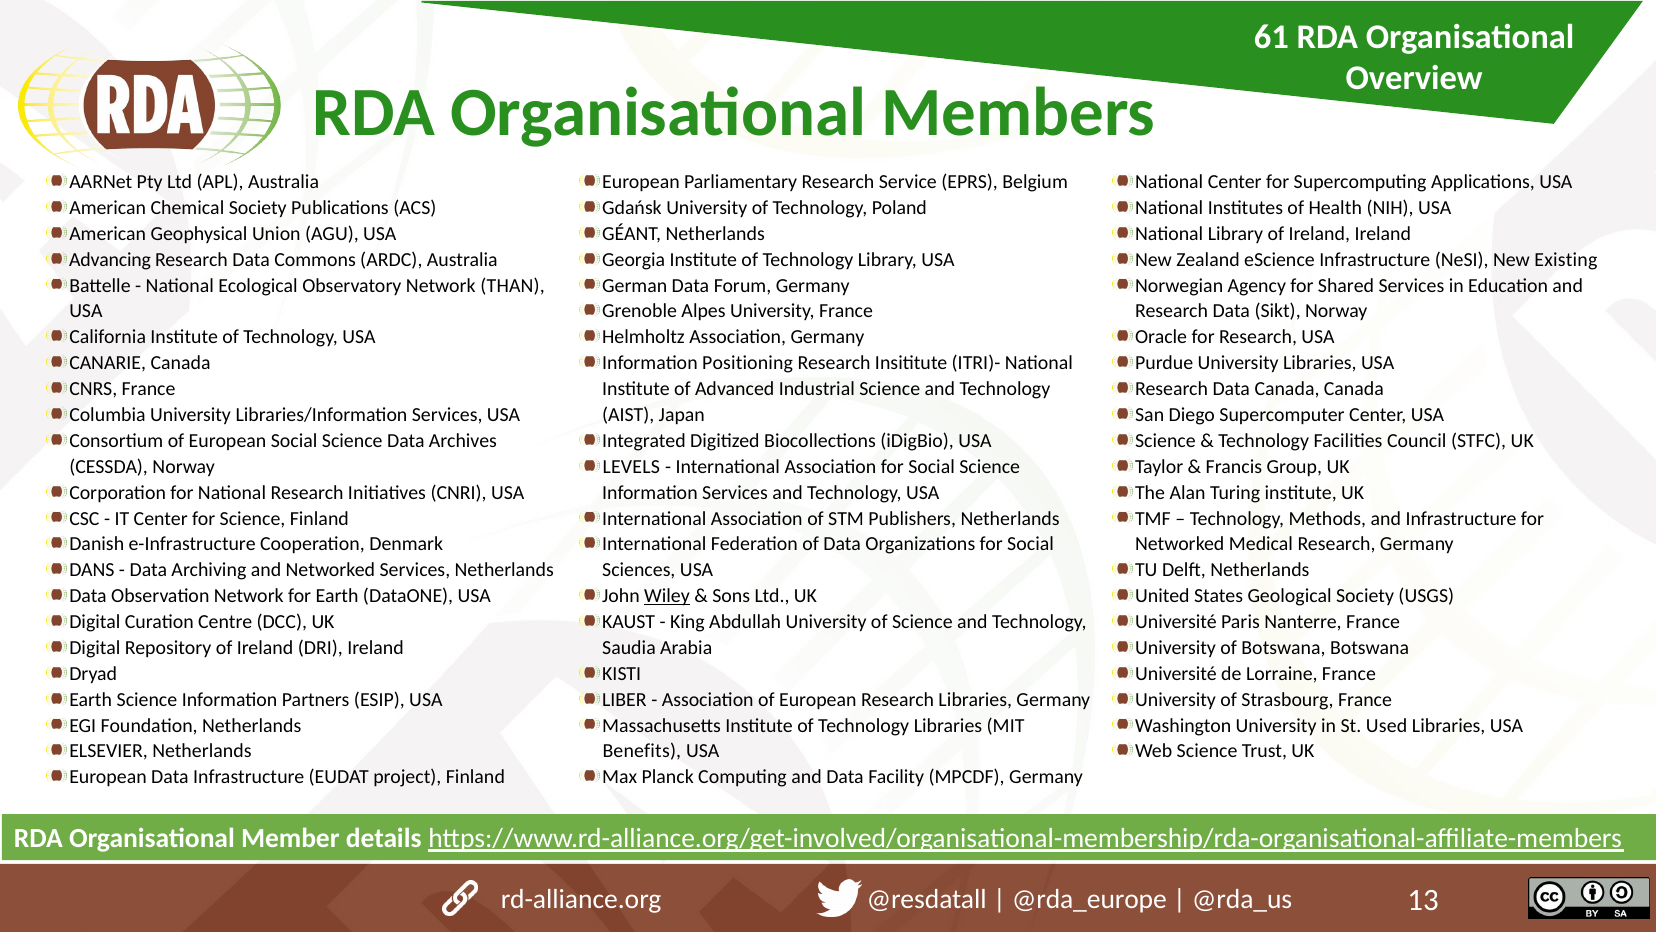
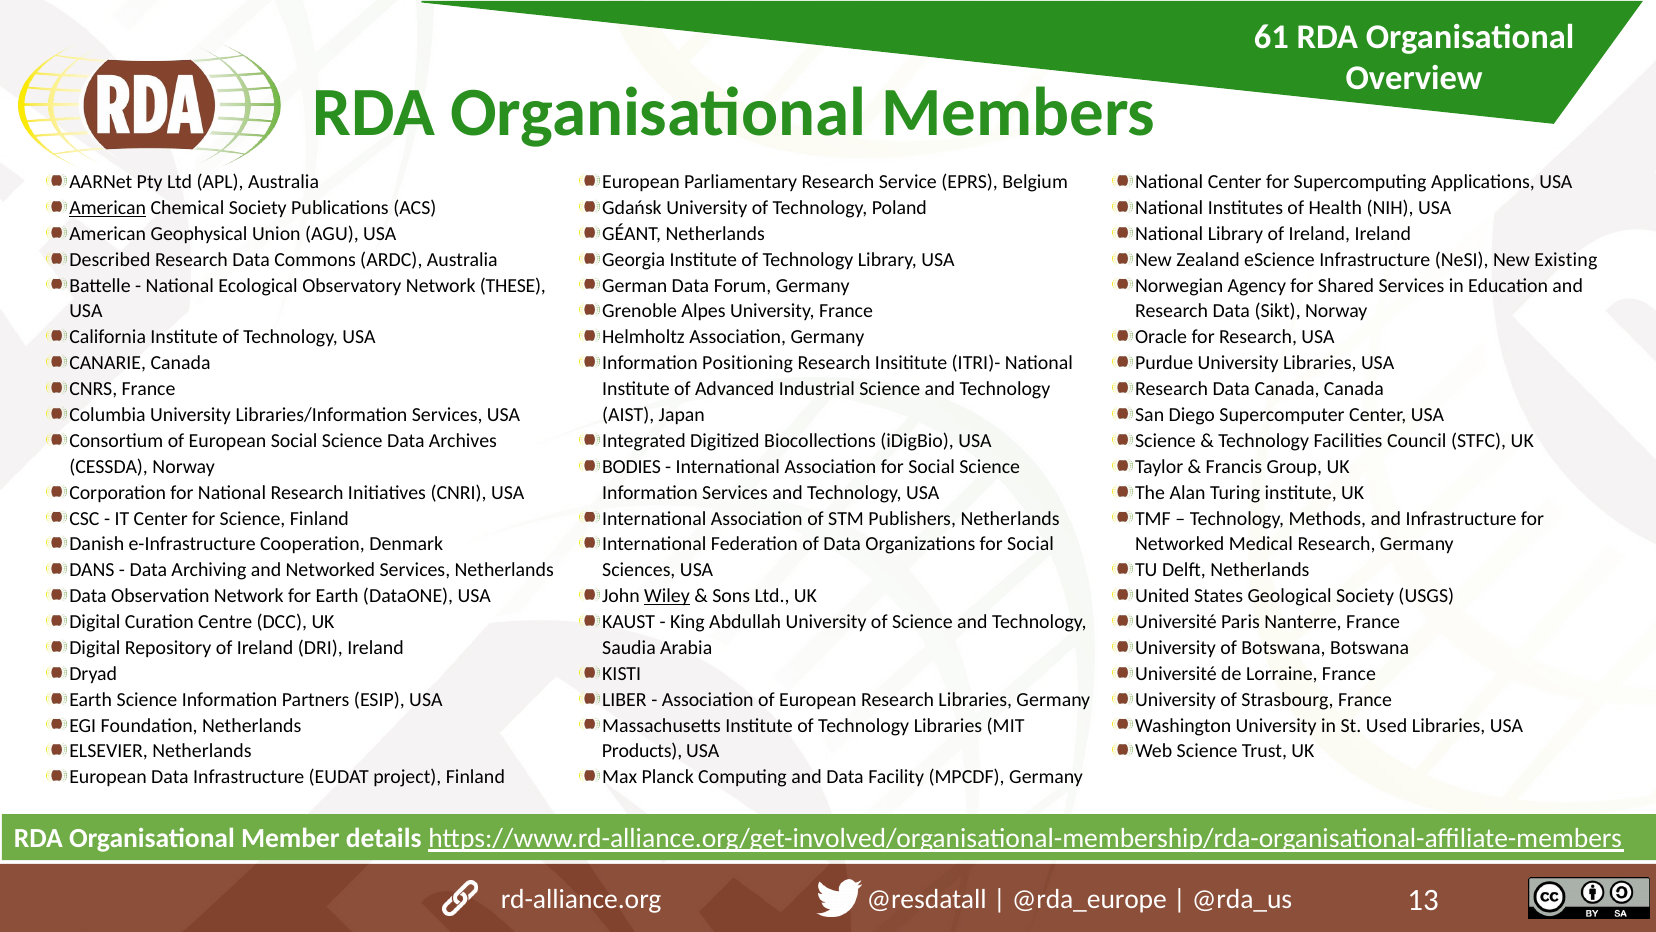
American at (108, 208) underline: none -> present
Advancing: Advancing -> Described
THAN: THAN -> THESE
LEVELS: LEVELS -> BODIES
Benefits: Benefits -> Products
